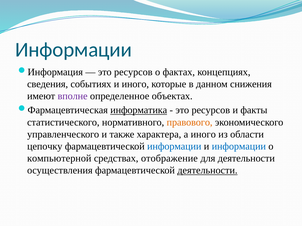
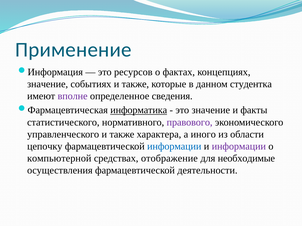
Информации at (73, 50): Информации -> Применение
сведения at (48, 84): сведения -> значение
событиях и иного: иного -> также
снижения: снижения -> студентка
объектах: объектах -> сведения
ресурсов at (211, 110): ресурсов -> значение
правового colour: orange -> purple
информации at (239, 147) colour: blue -> purple
для деятельности: деятельности -> необходимые
деятельности at (207, 171) underline: present -> none
